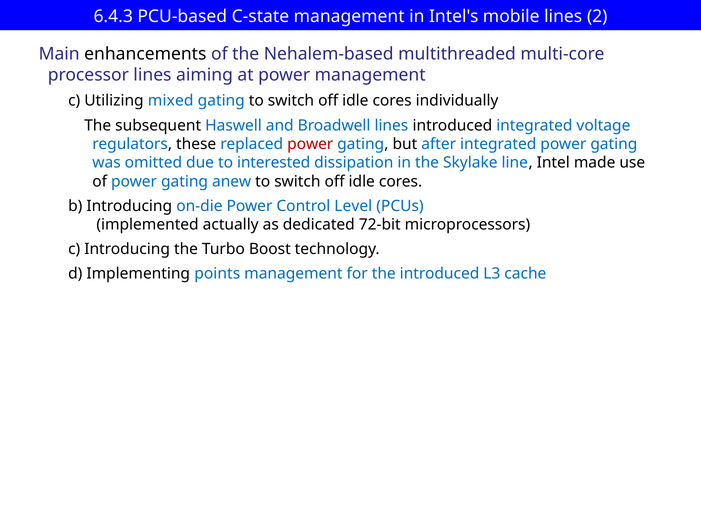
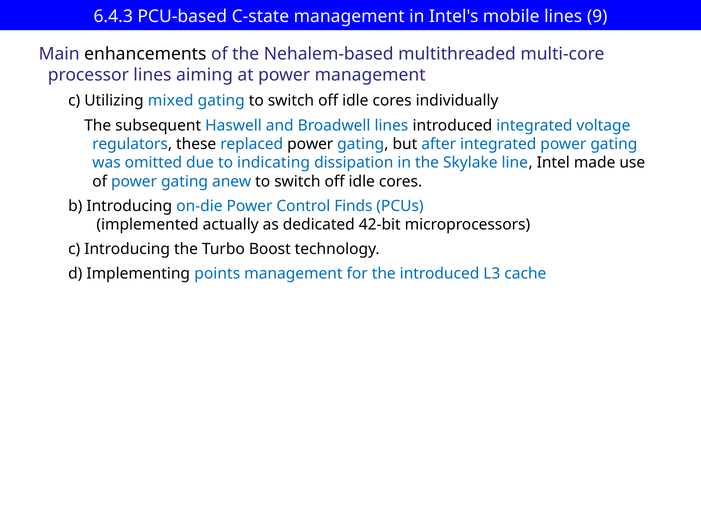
2: 2 -> 9
power at (310, 144) colour: red -> black
interested: interested -> indicating
Level: Level -> Finds
72-bit: 72-bit -> 42-bit
